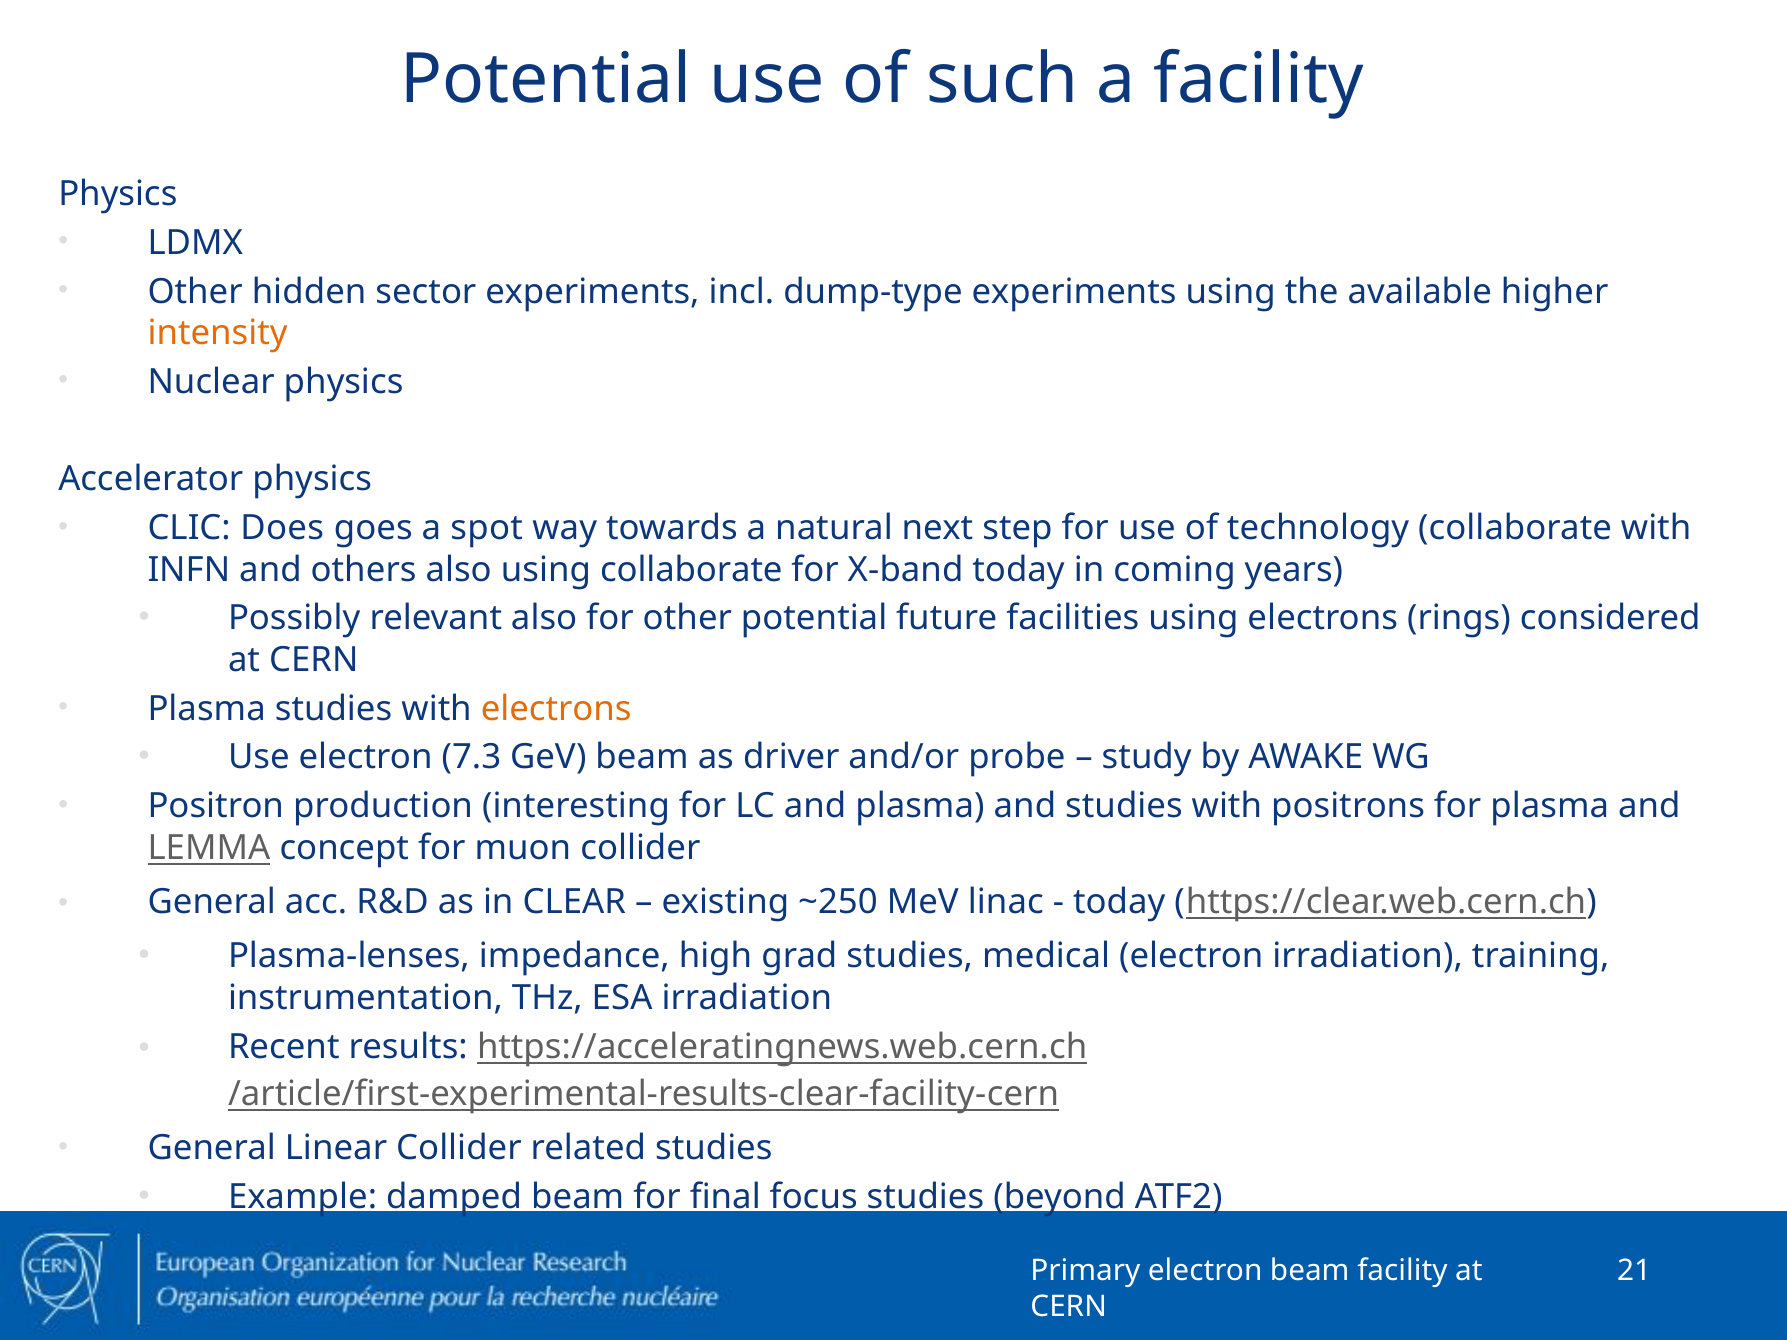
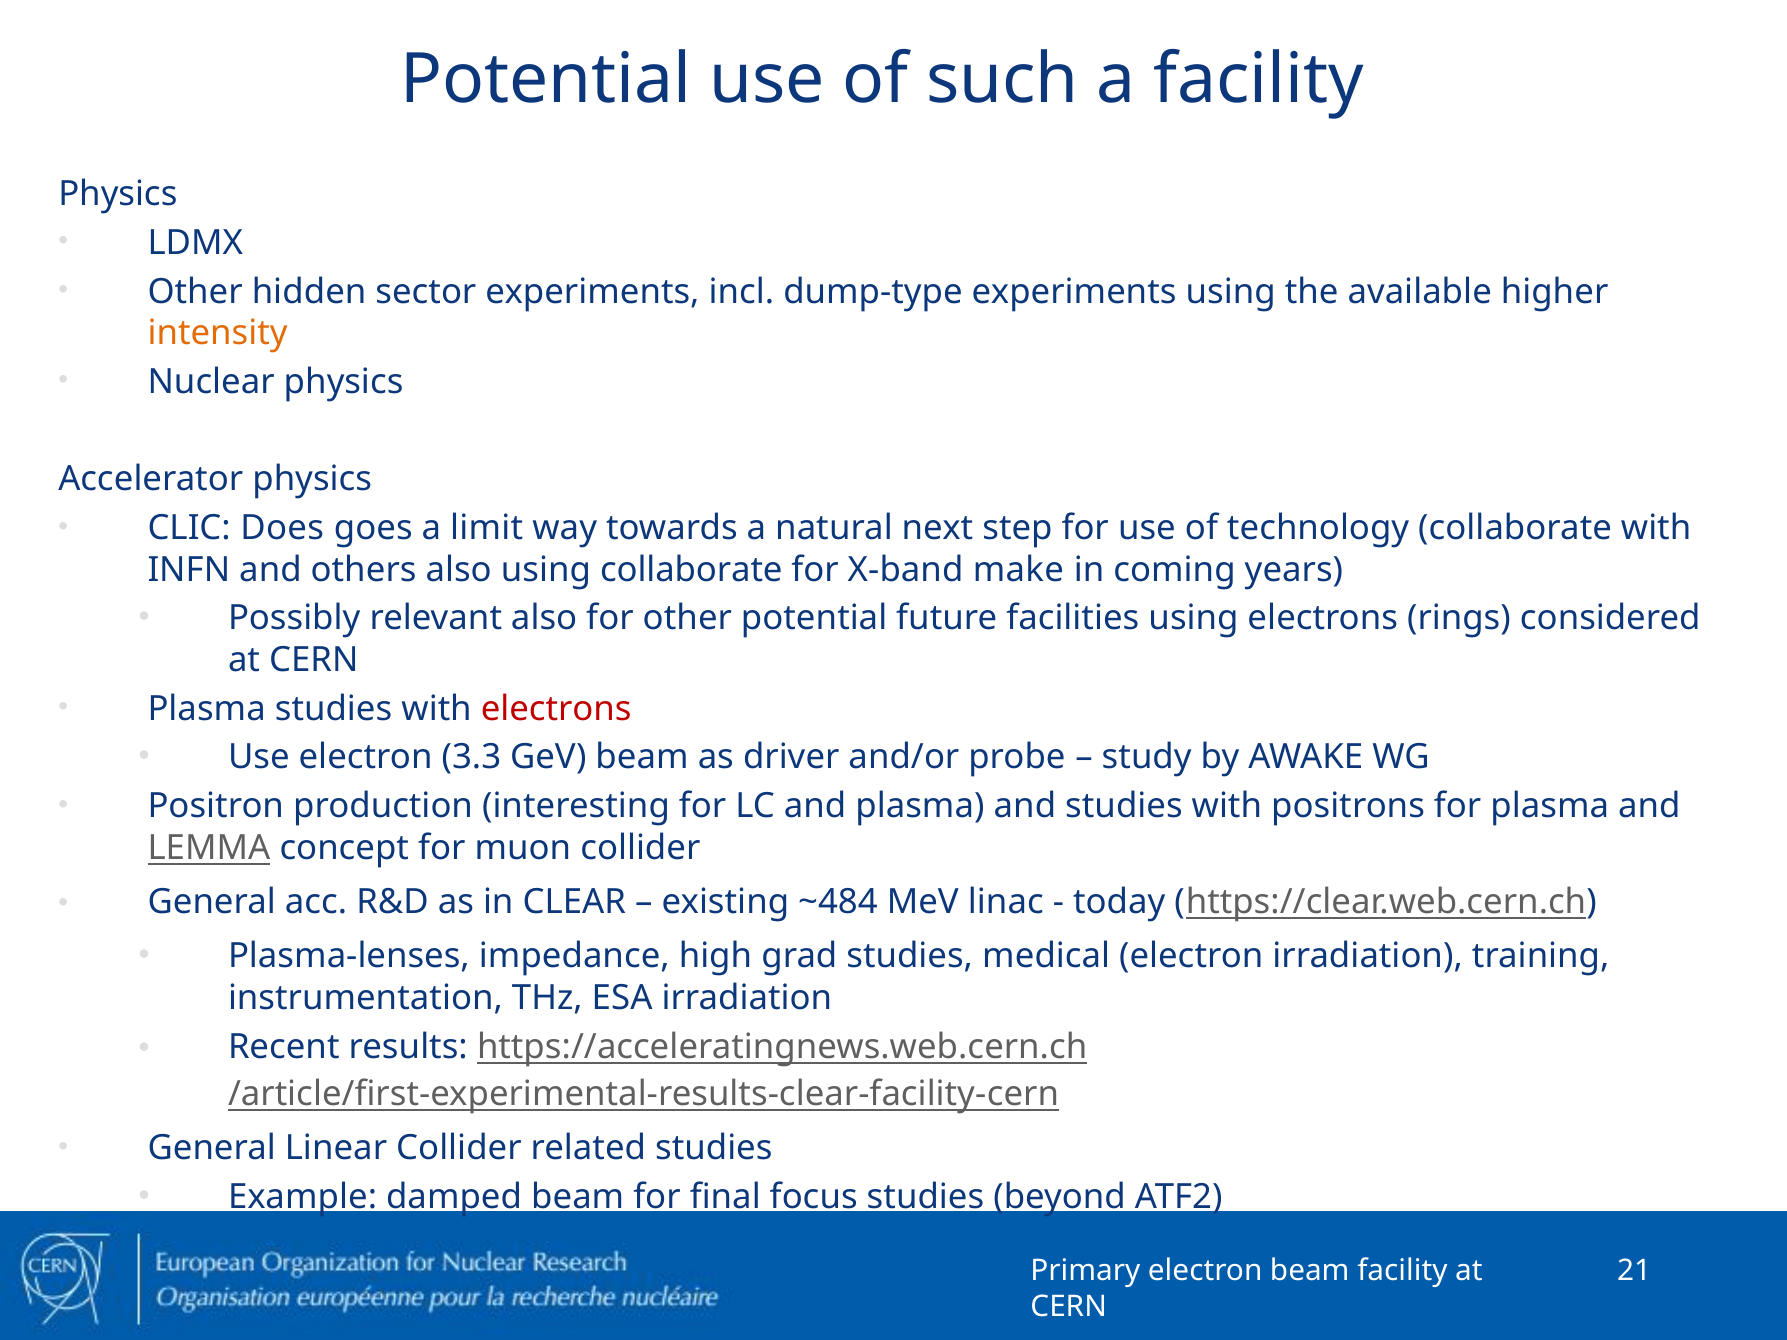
spot: spot -> limit
X-band today: today -> make
electrons at (556, 709) colour: orange -> red
7.3: 7.3 -> 3.3
~250: ~250 -> ~484
